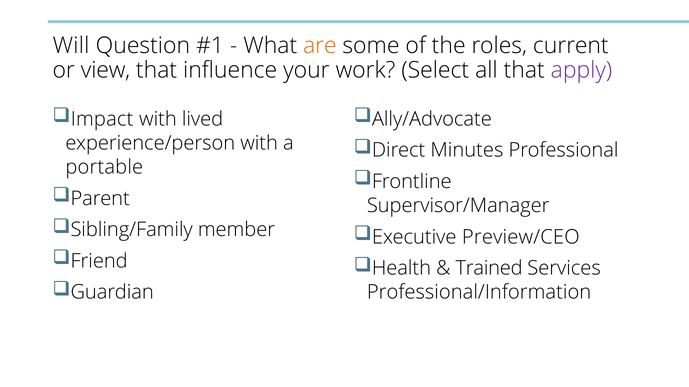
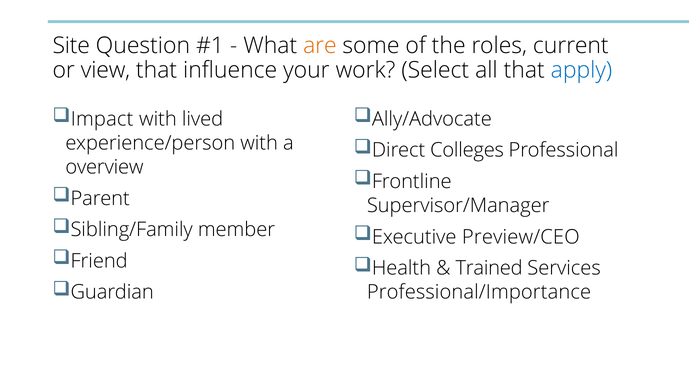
Will: Will -> Site
apply colour: purple -> blue
Minutes: Minutes -> Colleges
portable: portable -> overview
Professional/Information: Professional/Information -> Professional/Importance
